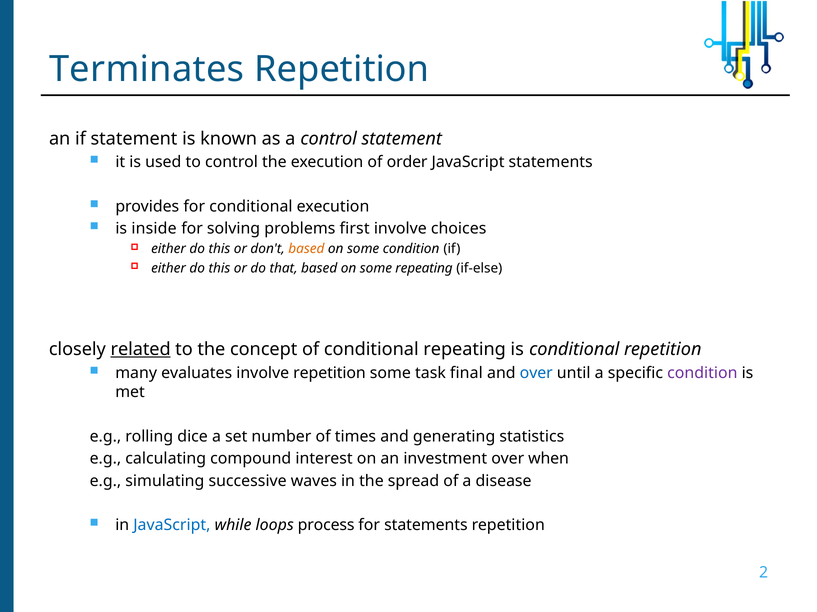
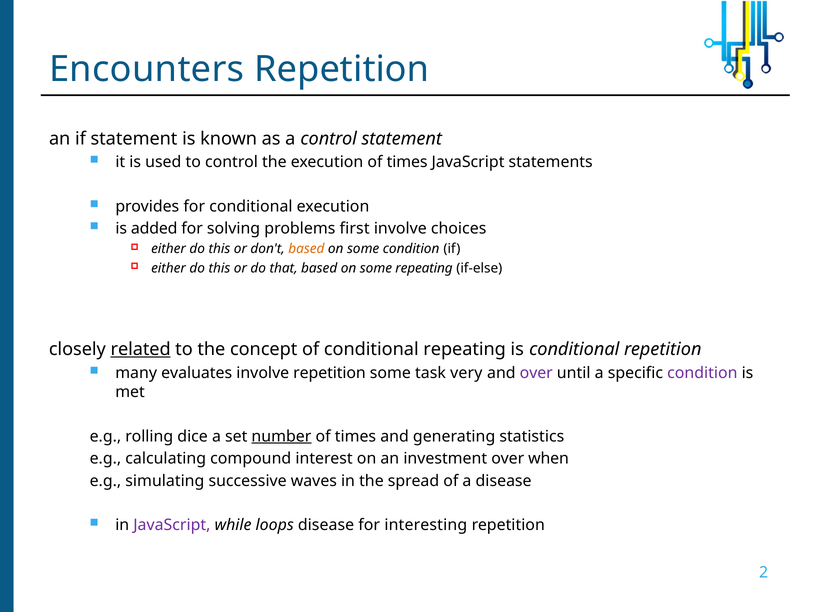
Terminates: Terminates -> Encounters
execution of order: order -> times
inside: inside -> added
final: final -> very
over at (536, 373) colour: blue -> purple
number underline: none -> present
JavaScript at (172, 526) colour: blue -> purple
loops process: process -> disease
for statements: statements -> interesting
